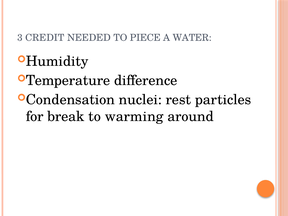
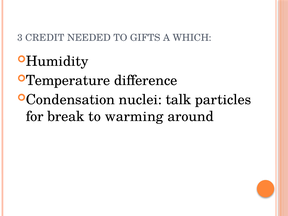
PIECE: PIECE -> GIFTS
WATER: WATER -> WHICH
rest: rest -> talk
